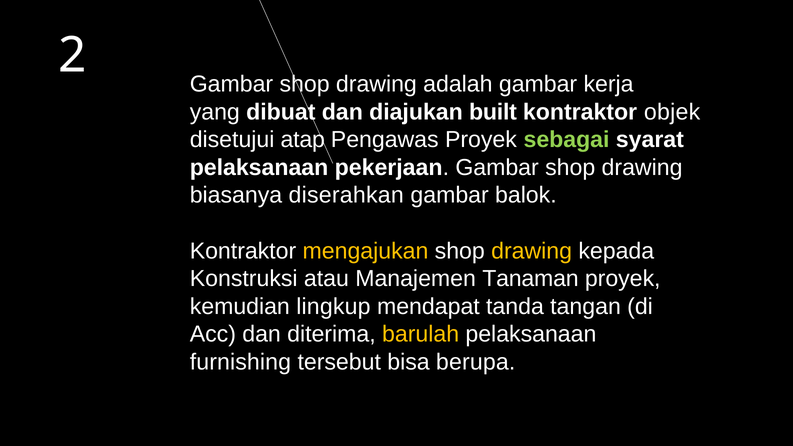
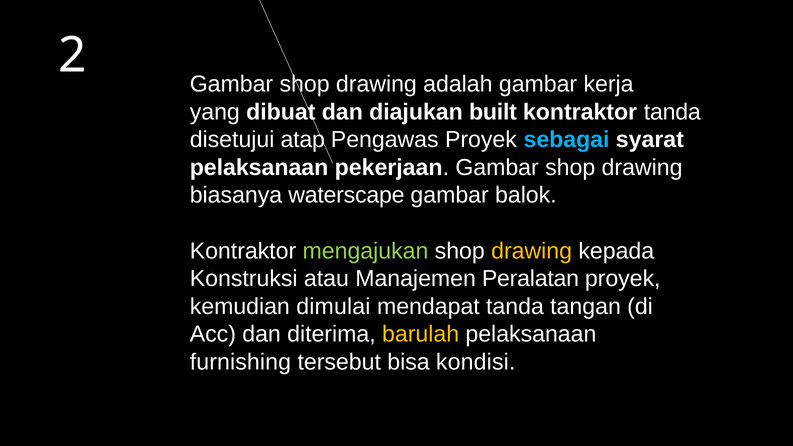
kontraktor objek: objek -> tanda
sebagai colour: light green -> light blue
diserahkan: diserahkan -> waterscape
mengajukan colour: yellow -> light green
Tanaman: Tanaman -> Peralatan
lingkup: lingkup -> dimulai
berupa: berupa -> kondisi
